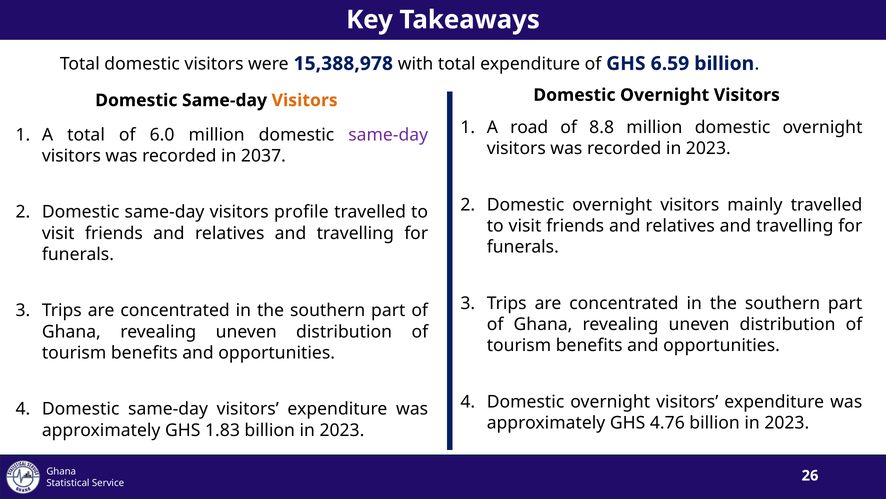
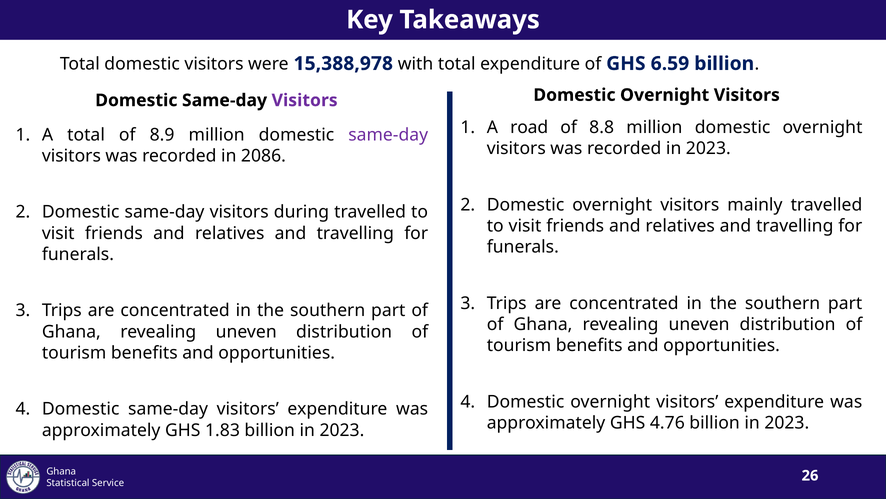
Visitors at (305, 100) colour: orange -> purple
6.0: 6.0 -> 8.9
2037: 2037 -> 2086
profile: profile -> during
